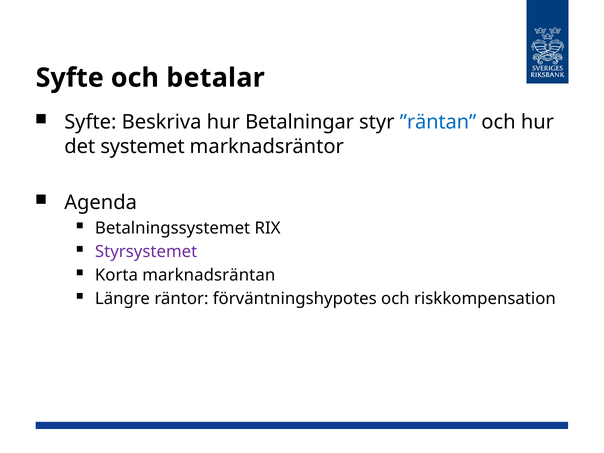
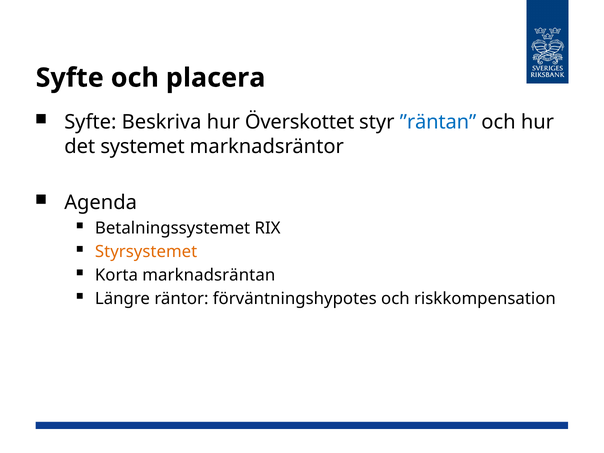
betalar: betalar -> placera
Betalningar: Betalningar -> Överskottet
Styrsystemet colour: purple -> orange
